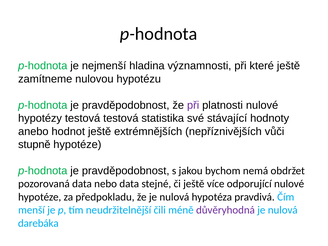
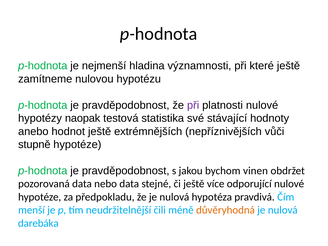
hypotézy testová: testová -> naopak
nemá: nemá -> vinen
důvěryhodná colour: purple -> orange
